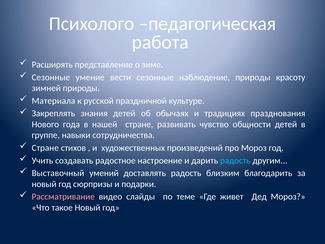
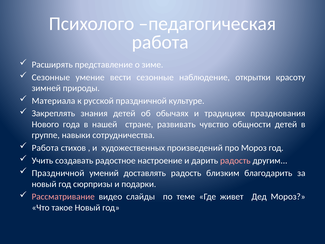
наблюдение природы: природы -> открытки
Стране at (45, 148): Стране -> Работа
радость at (235, 160) colour: light blue -> pink
Выставочный at (58, 173): Выставочный -> Праздничной
